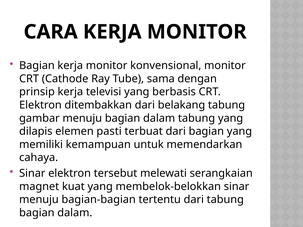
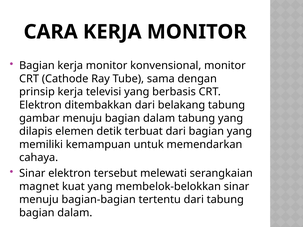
pasti: pasti -> detik
